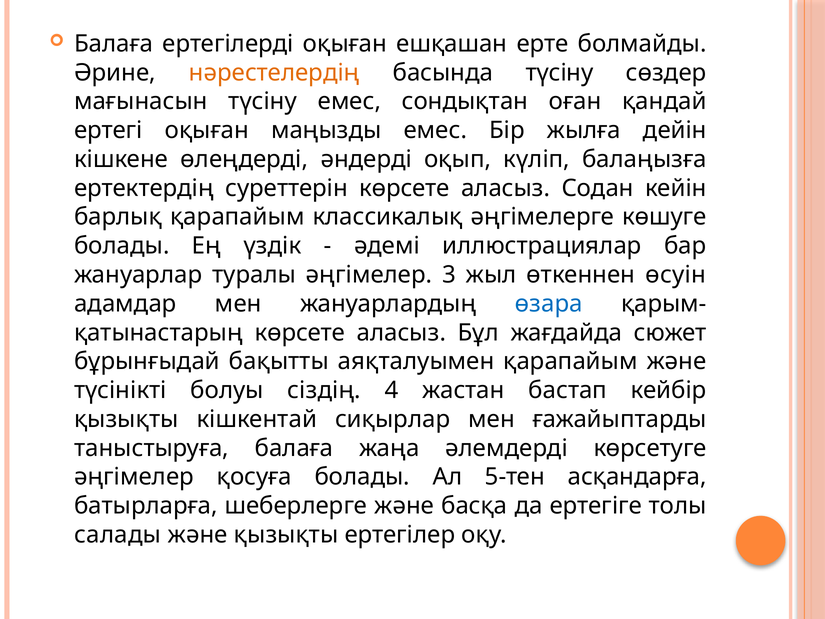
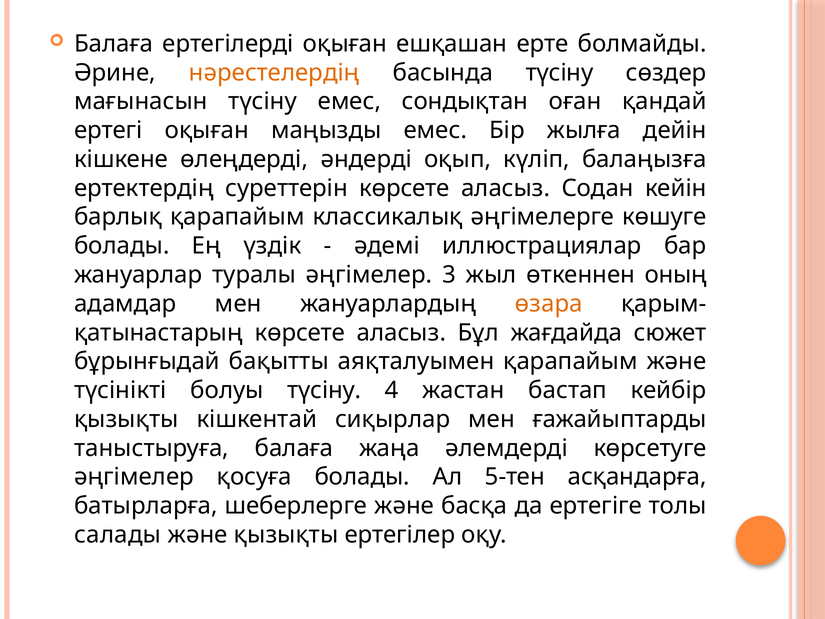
өсуін: өсуін -> оның
өзара colour: blue -> orange
болуы сіздің: сіздің -> түсіну
